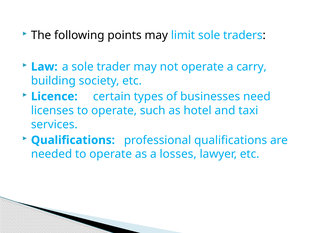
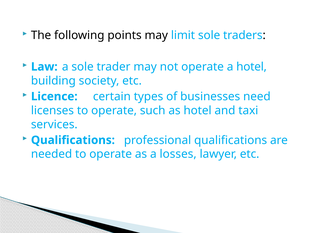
a carry: carry -> hotel
